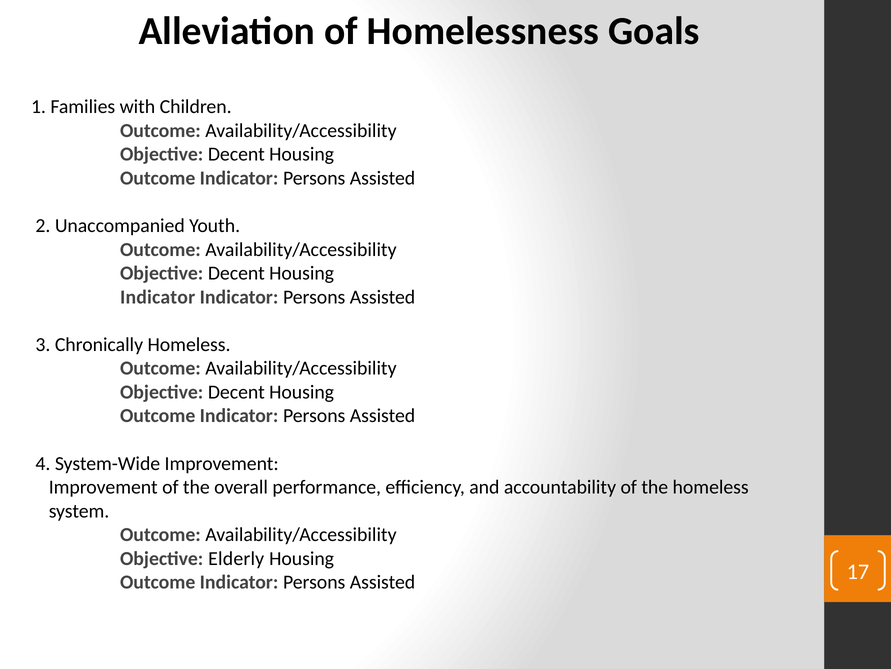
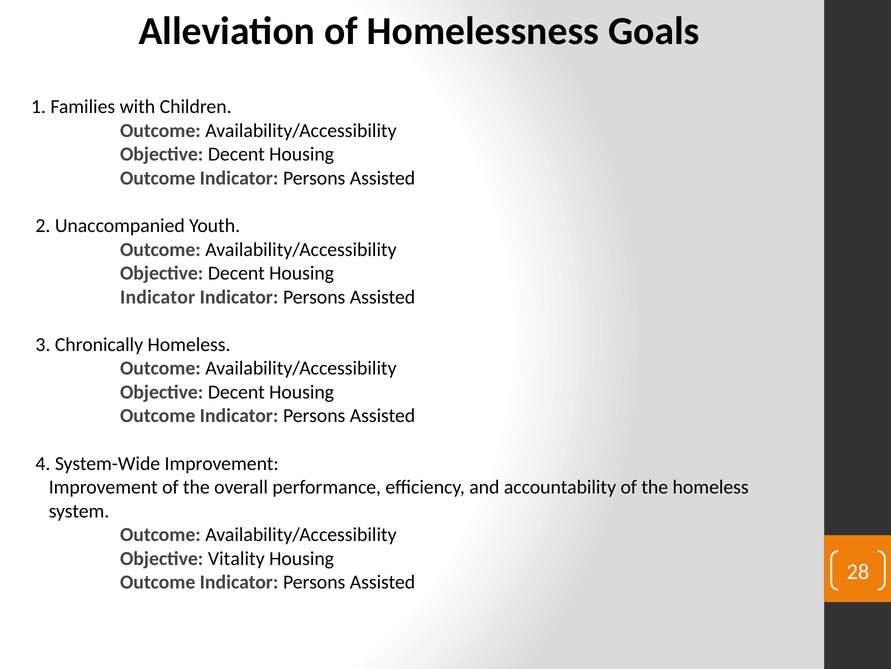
Elderly: Elderly -> Vitality
17: 17 -> 28
